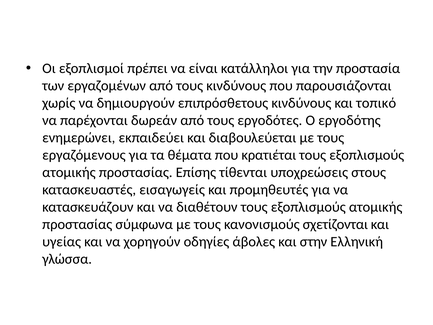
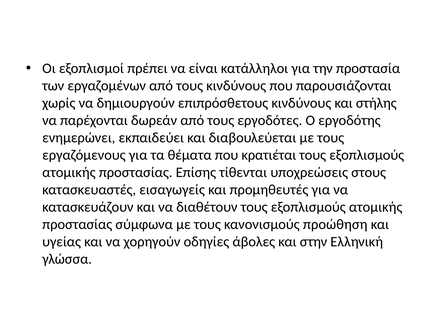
τοπικό: τοπικό -> στήλης
σχετίζονται: σχετίζονται -> προώθηση
